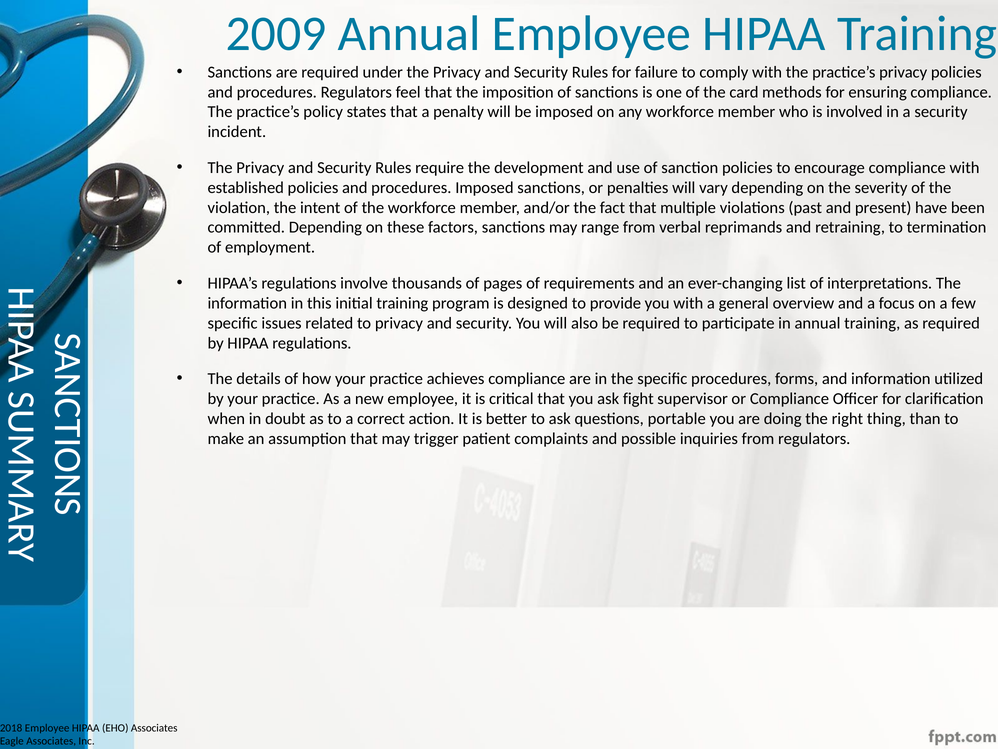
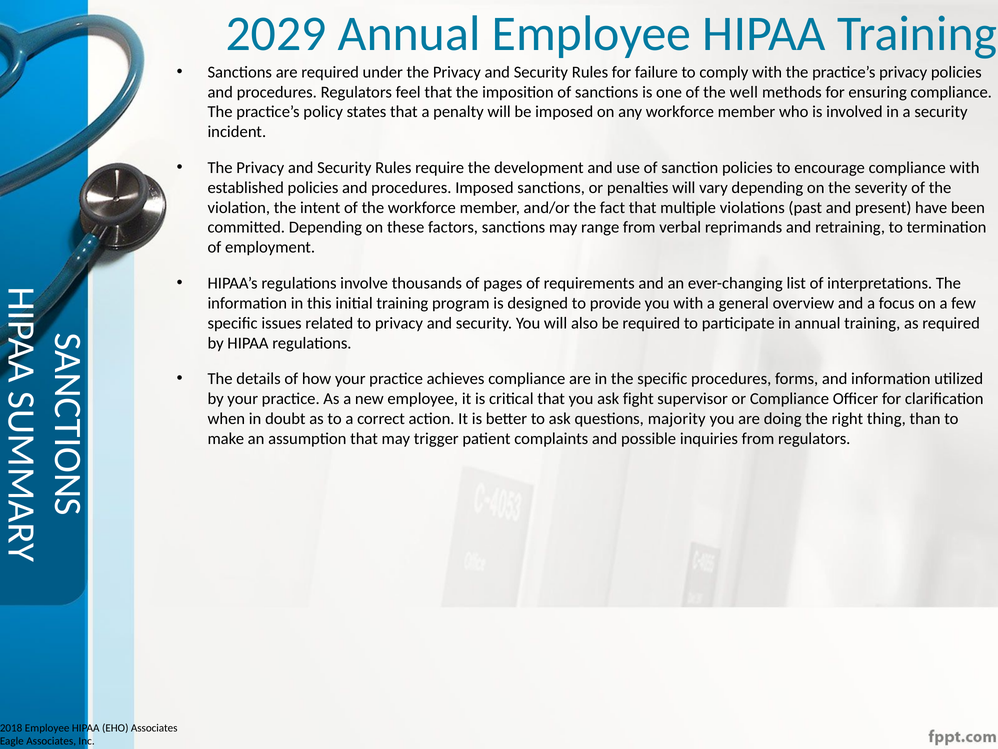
2009: 2009 -> 2029
card: card -> well
portable: portable -> majority
